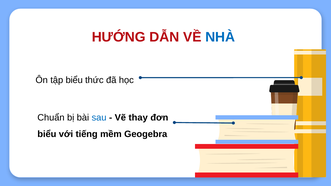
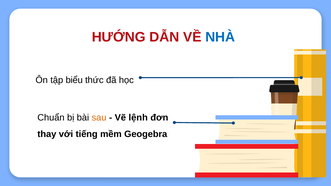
sau colour: blue -> orange
thay: thay -> lệnh
biểu at (47, 134): biểu -> thay
